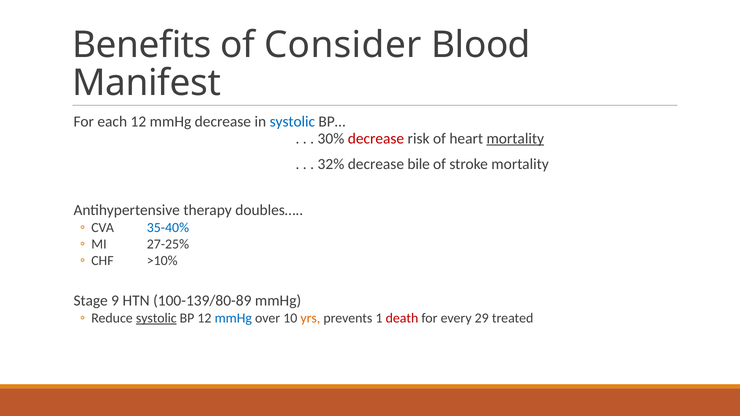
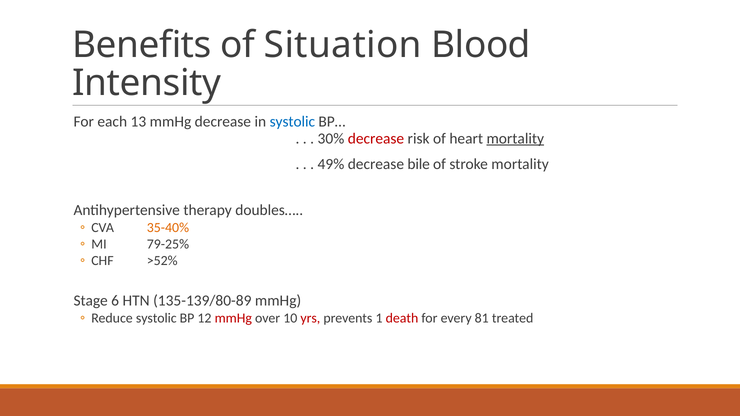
Consider: Consider -> Situation
Manifest: Manifest -> Intensity
each 12: 12 -> 13
32%: 32% -> 49%
35-40% colour: blue -> orange
27-25%: 27-25% -> 79-25%
>10%: >10% -> >52%
9: 9 -> 6
100-139/80-89: 100-139/80-89 -> 135-139/80-89
systolic at (156, 318) underline: present -> none
mmHg at (233, 318) colour: blue -> red
yrs colour: orange -> red
29: 29 -> 81
